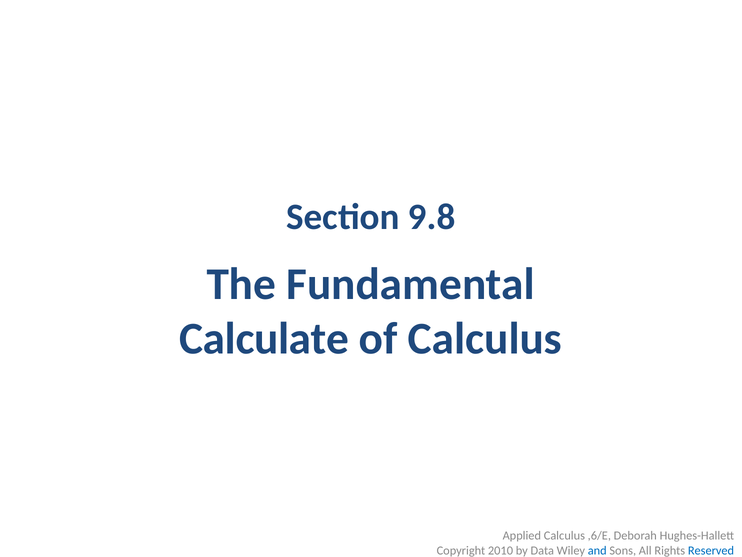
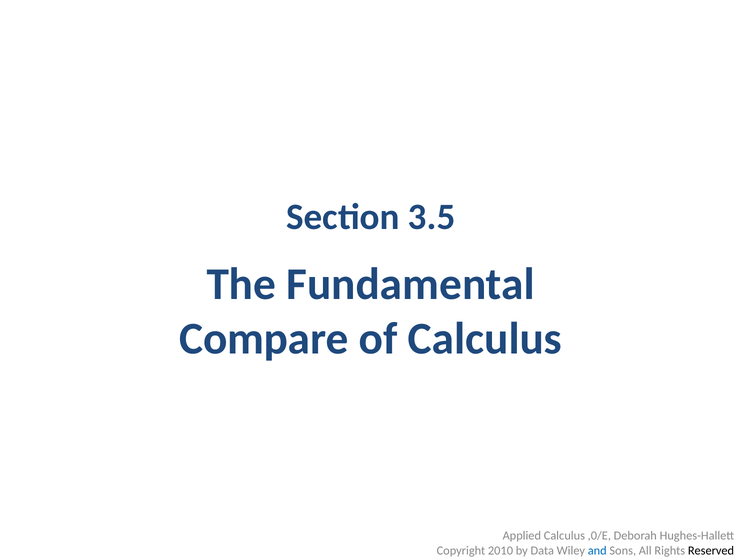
9.8: 9.8 -> 3.5
Calculate: Calculate -> Compare
,6/E: ,6/E -> ,0/E
Reserved colour: blue -> black
